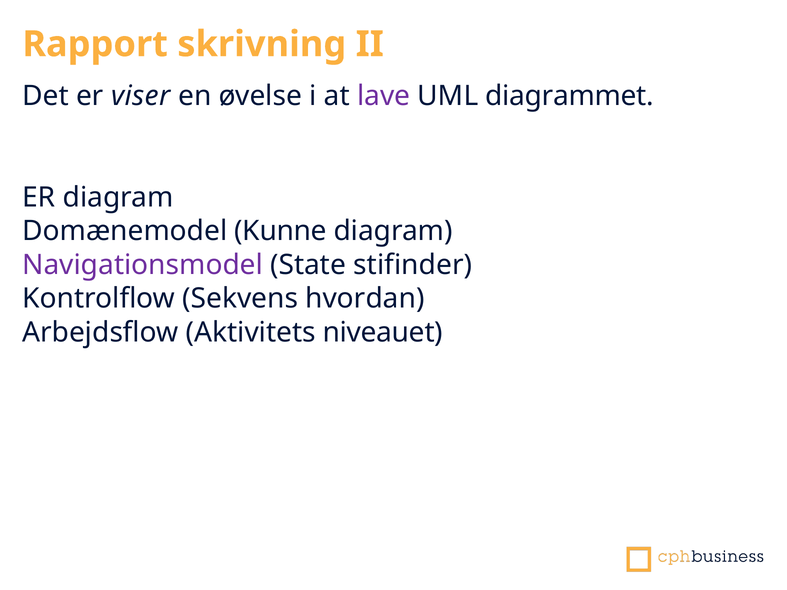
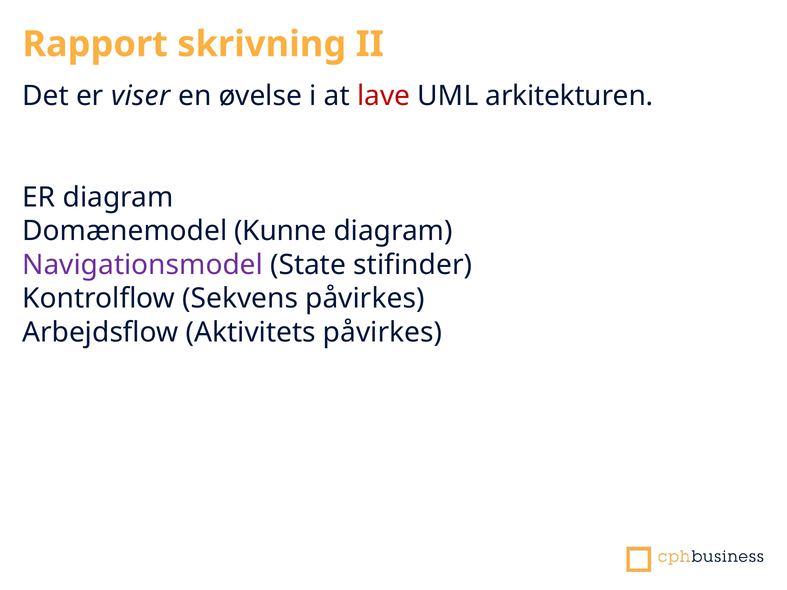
lave colour: purple -> red
diagrammet: diagrammet -> arkitekturen
Sekvens hvordan: hvordan -> påvirkes
Aktivitets niveauet: niveauet -> påvirkes
